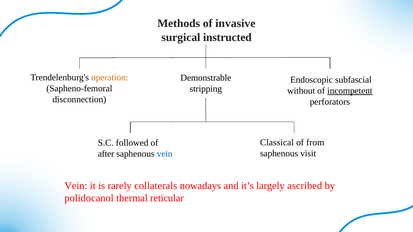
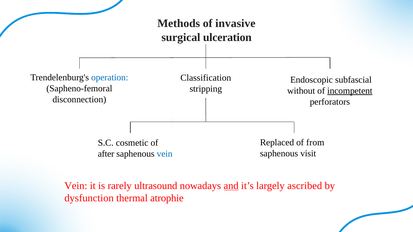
instructed: instructed -> ulceration
operation colour: orange -> blue
Demonstrable: Demonstrable -> Classification
Classical: Classical -> Replaced
followed: followed -> cosmetic
collaterals: collaterals -> ultrasound
and underline: none -> present
polidocanol: polidocanol -> dysfunction
reticular: reticular -> atrophie
